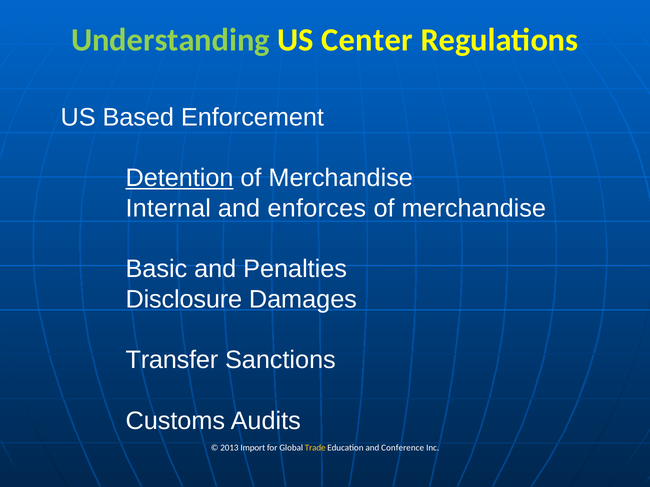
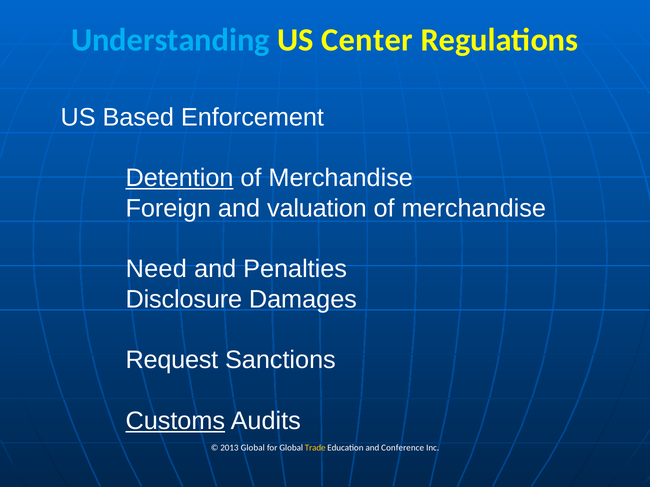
Understanding colour: light green -> light blue
Internal: Internal -> Foreign
enforces: enforces -> valuation
Basic: Basic -> Need
Transfer: Transfer -> Request
Customs underline: none -> present
2013 Import: Import -> Global
